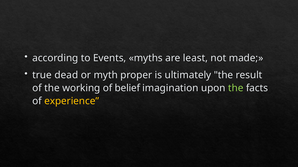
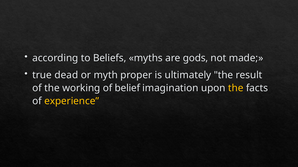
Events: Events -> Beliefs
least: least -> gods
the at (236, 88) colour: light green -> yellow
